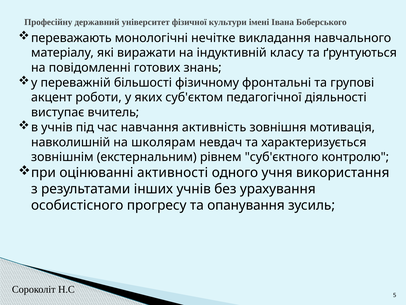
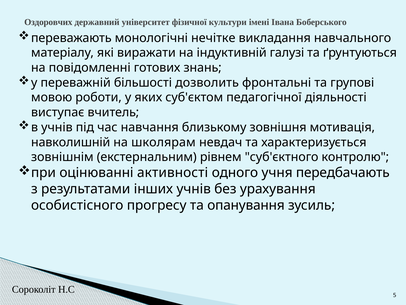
Професійну: Професійну -> Оздоровчих
класу: класу -> галузі
фізичному: фізичному -> дозволить
акцент: акцент -> мовою
активність: активність -> близькому
використання: використання -> передбачають
